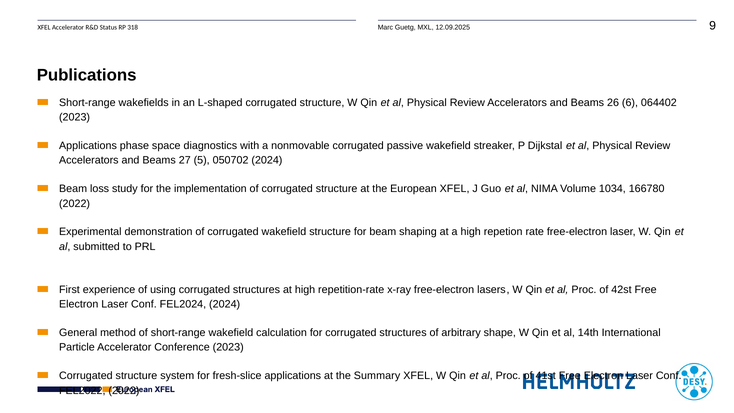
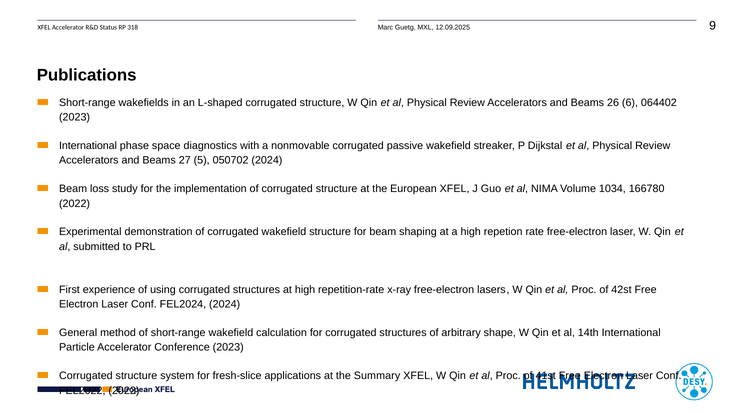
Applications at (88, 146): Applications -> International
